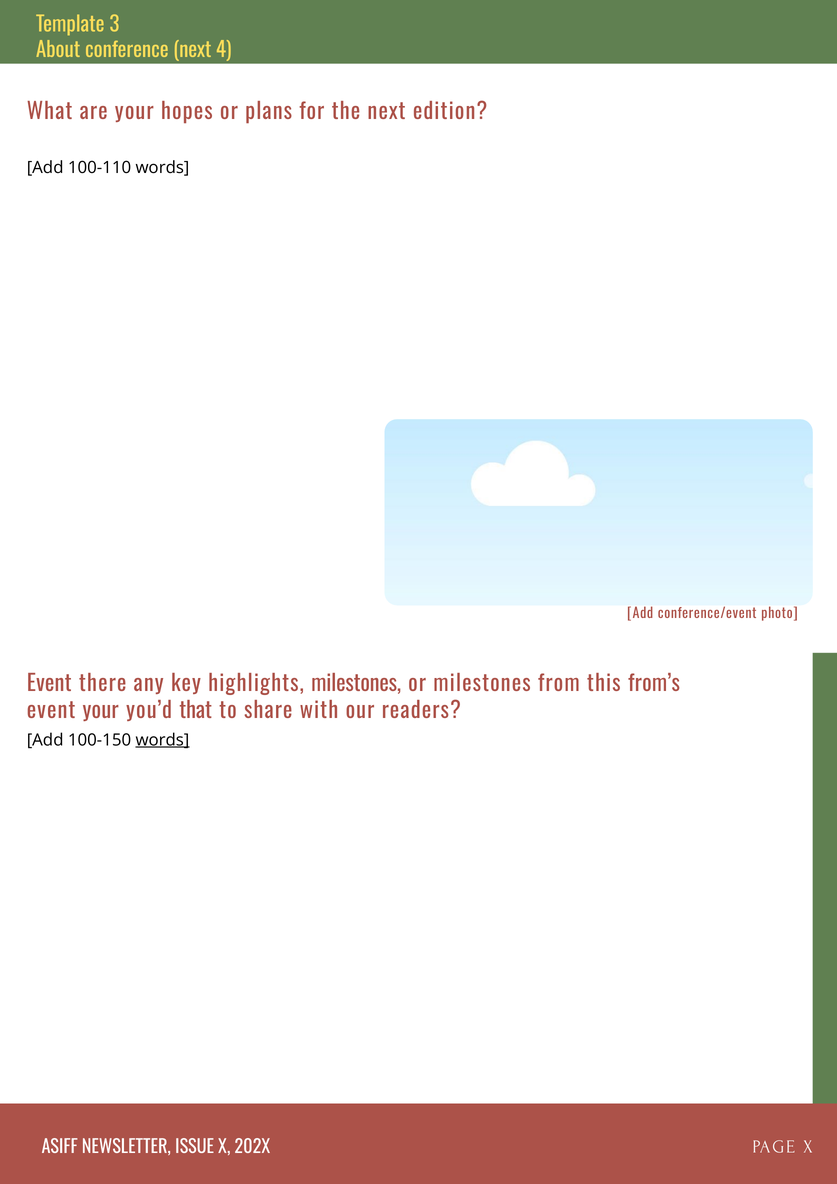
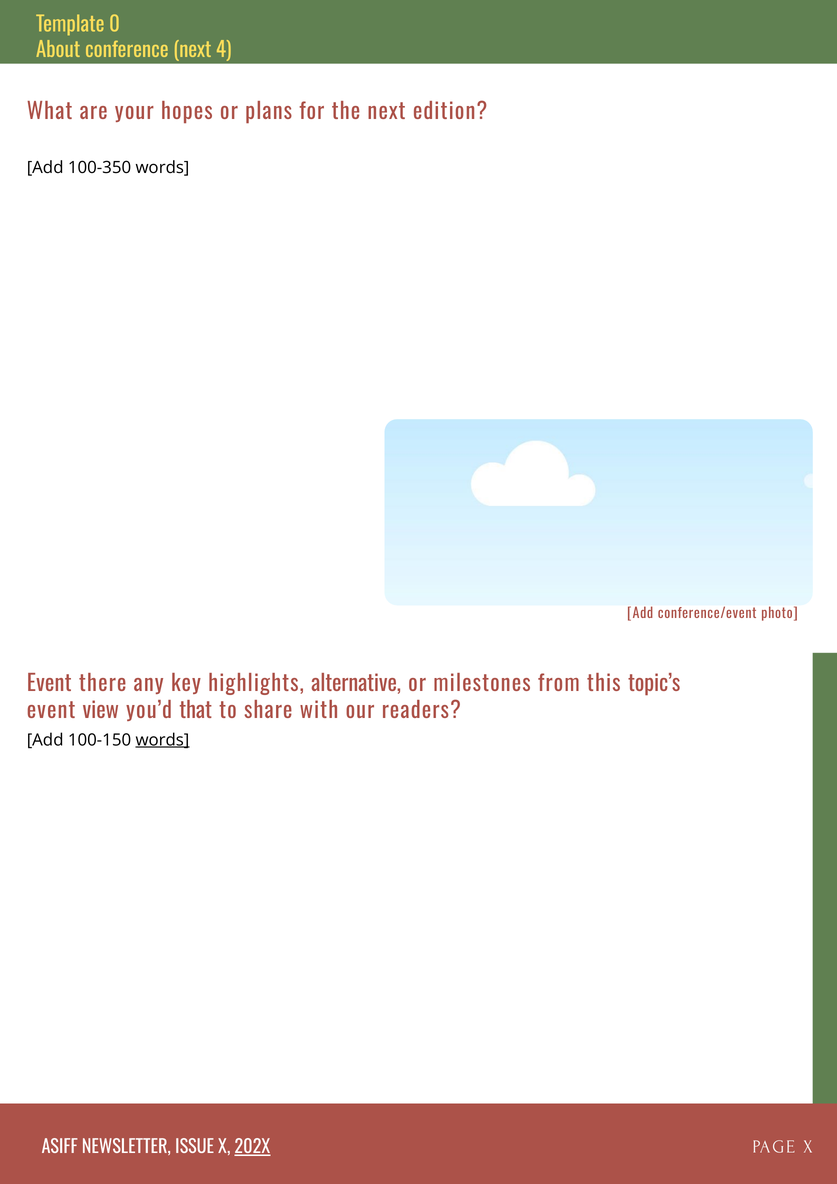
3: 3 -> 0
100-110: 100-110 -> 100-350
highlights milestones: milestones -> alternative
from’s: from’s -> topic’s
event your: your -> view
202X underline: none -> present
